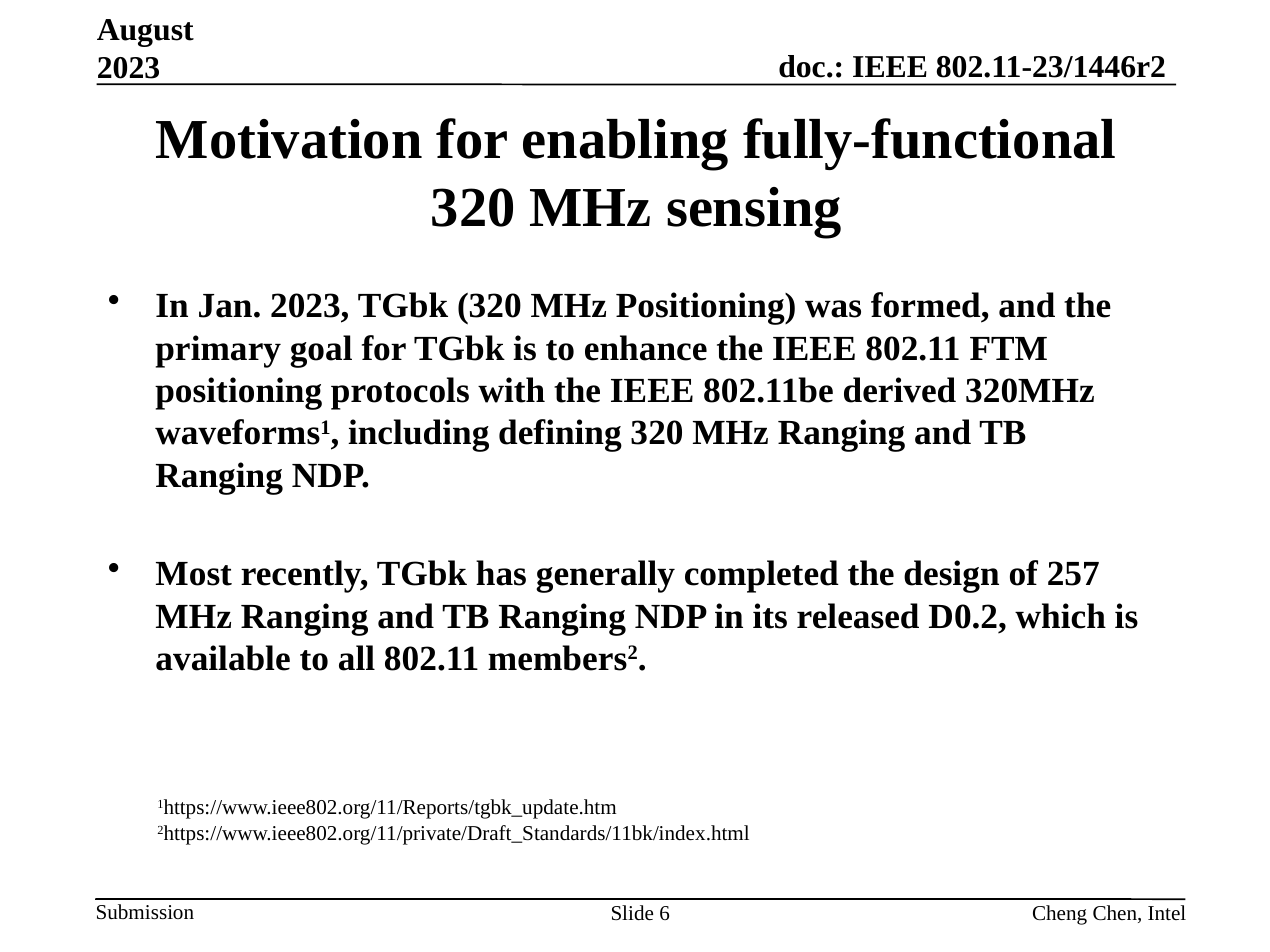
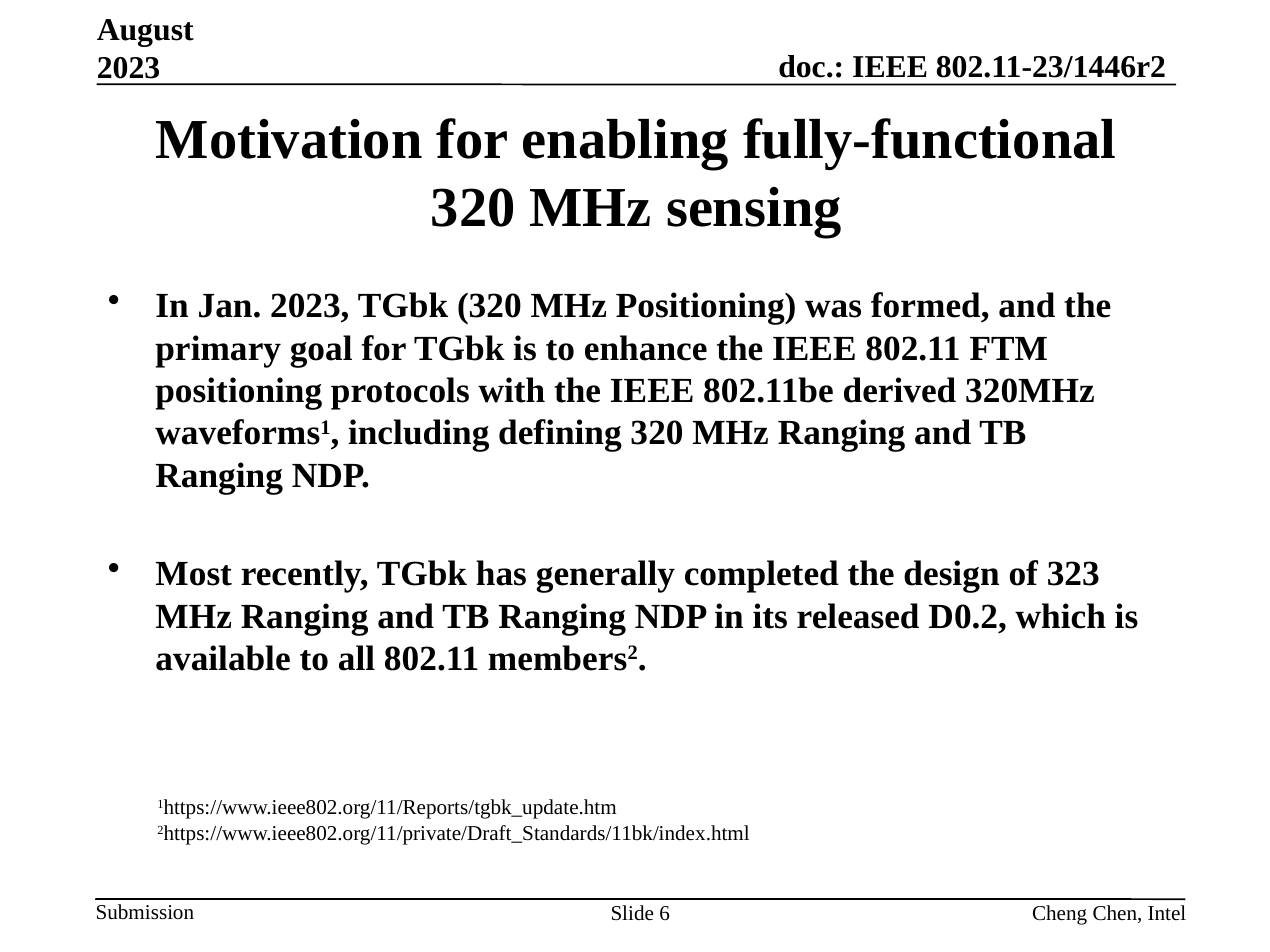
257: 257 -> 323
